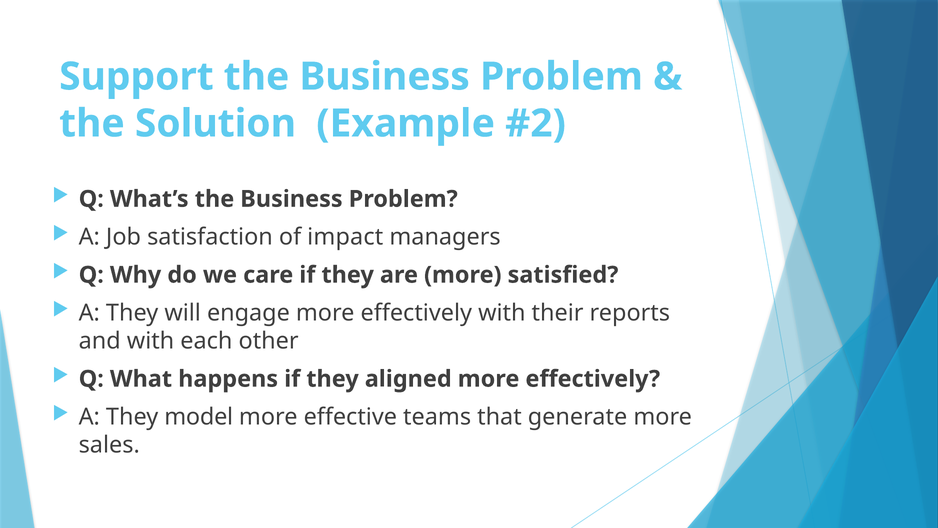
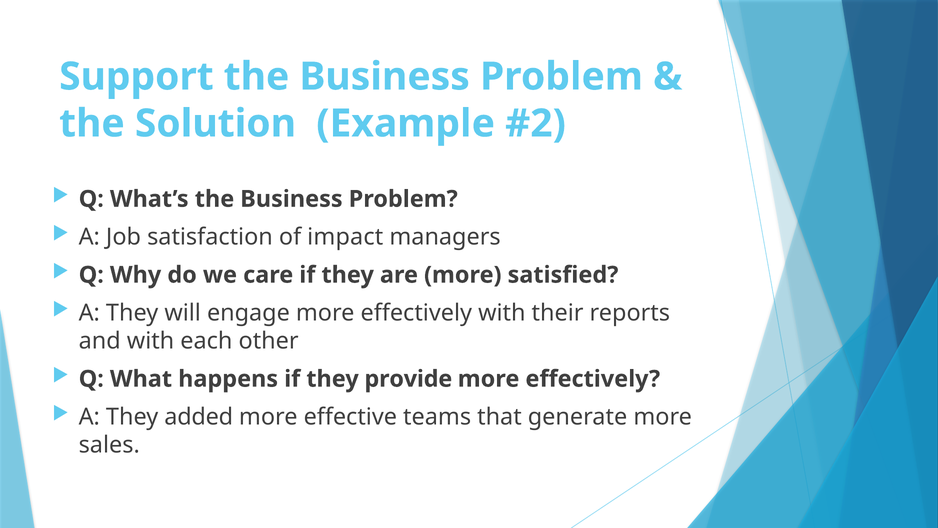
aligned: aligned -> provide
model: model -> added
